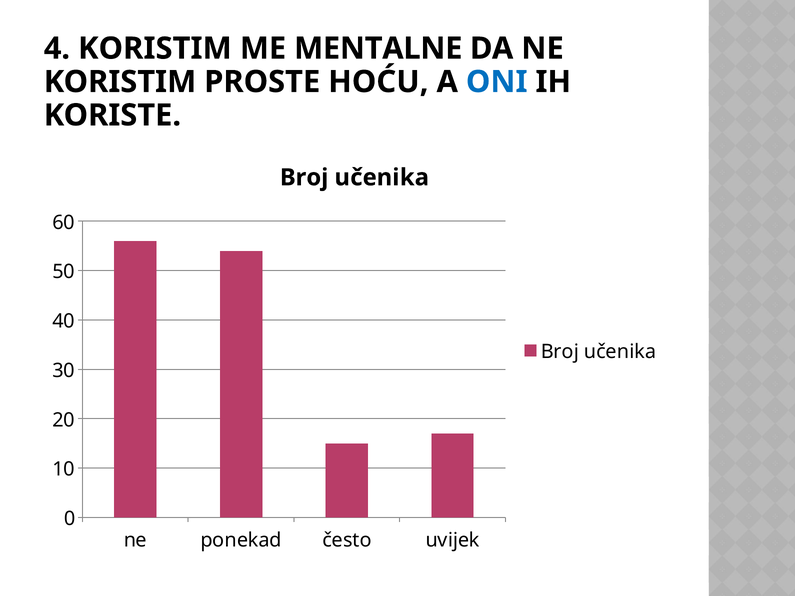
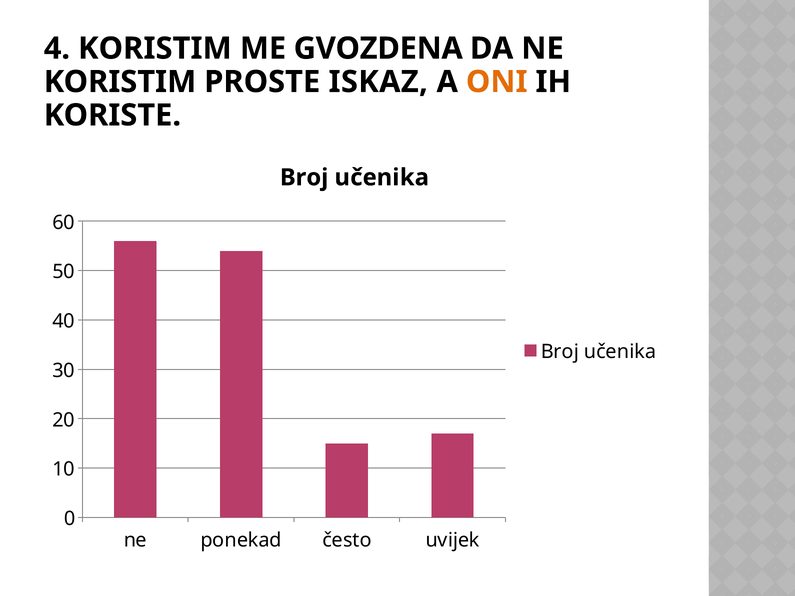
MENTALNE: MENTALNE -> GVOZDENA
HOĆU: HOĆU -> ISKAZ
ONI colour: blue -> orange
